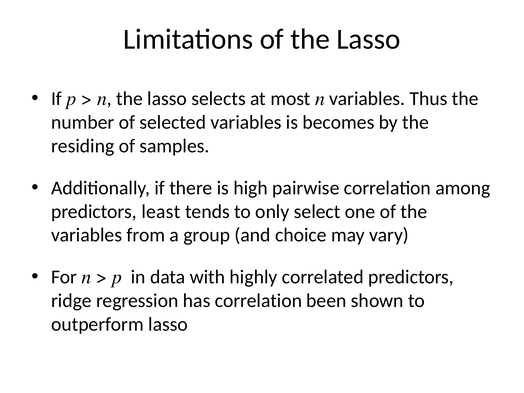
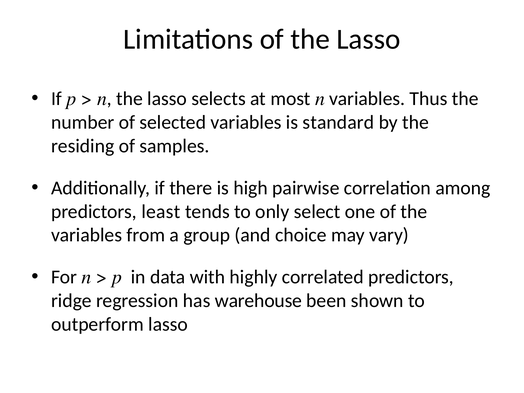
becomes: becomes -> standard
has correlation: correlation -> warehouse
